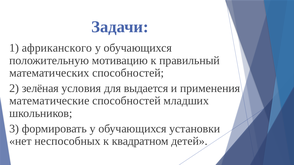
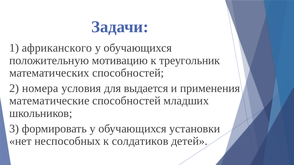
правильный: правильный -> треугольник
зелёная: зелёная -> номера
квадратном: квадратном -> солдатиков
